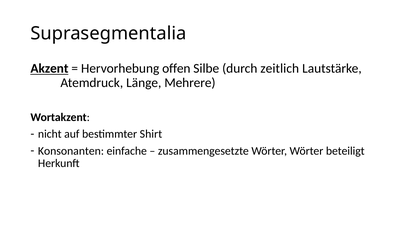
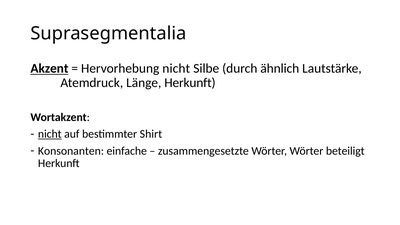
Hervorhebung offen: offen -> nicht
zeitlich: zeitlich -> ähnlich
Länge Mehrere: Mehrere -> Herkunft
nicht at (50, 134) underline: none -> present
